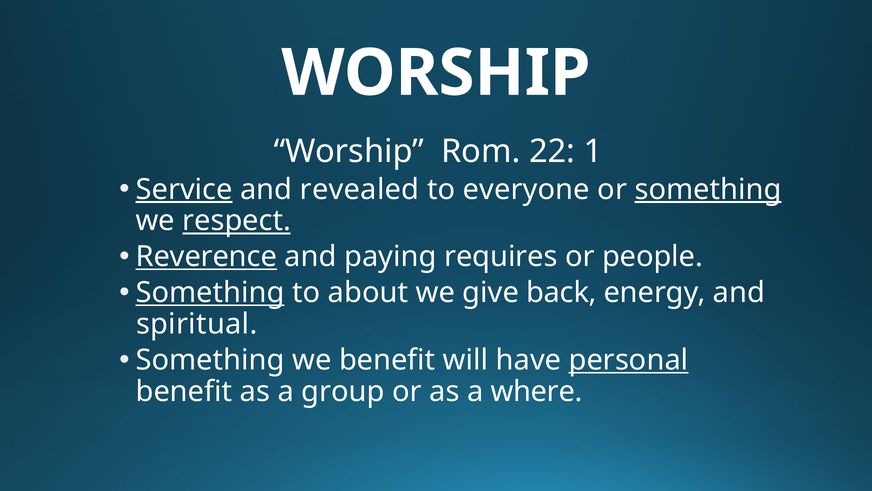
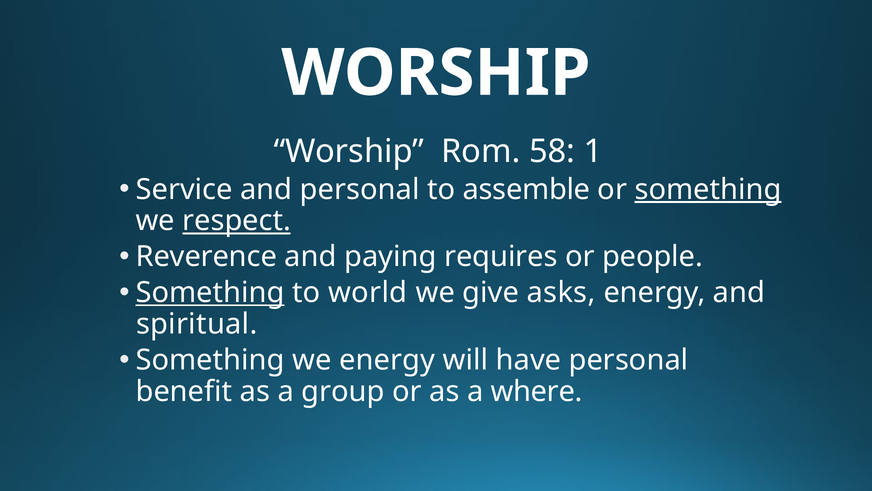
22: 22 -> 58
Service underline: present -> none
and revealed: revealed -> personal
everyone: everyone -> assemble
Reverence underline: present -> none
about: about -> world
back: back -> asks
we benefit: benefit -> energy
personal at (629, 360) underline: present -> none
